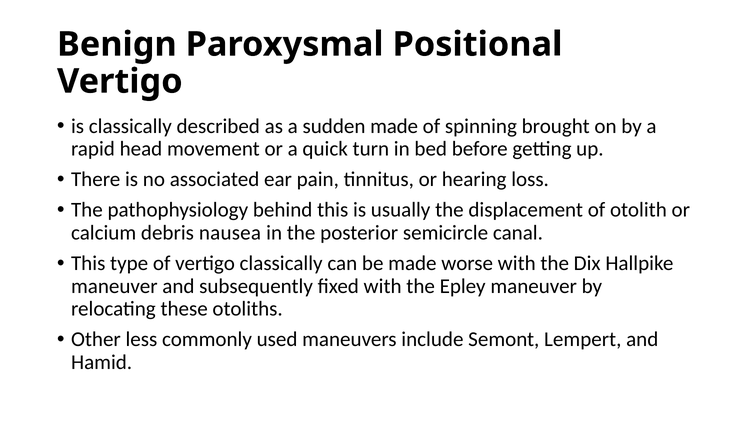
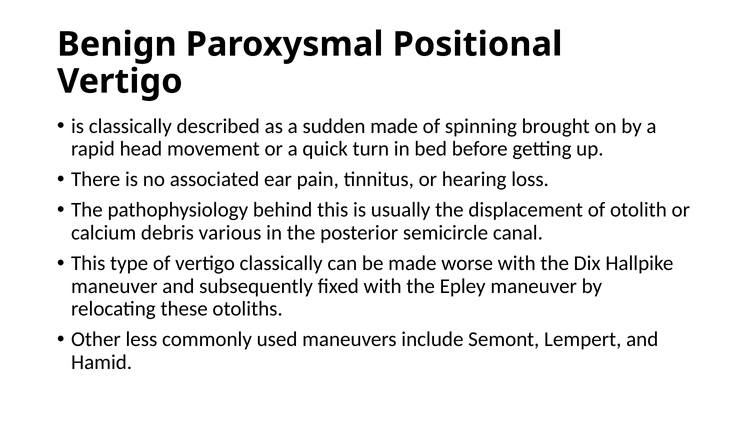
nausea: nausea -> various
